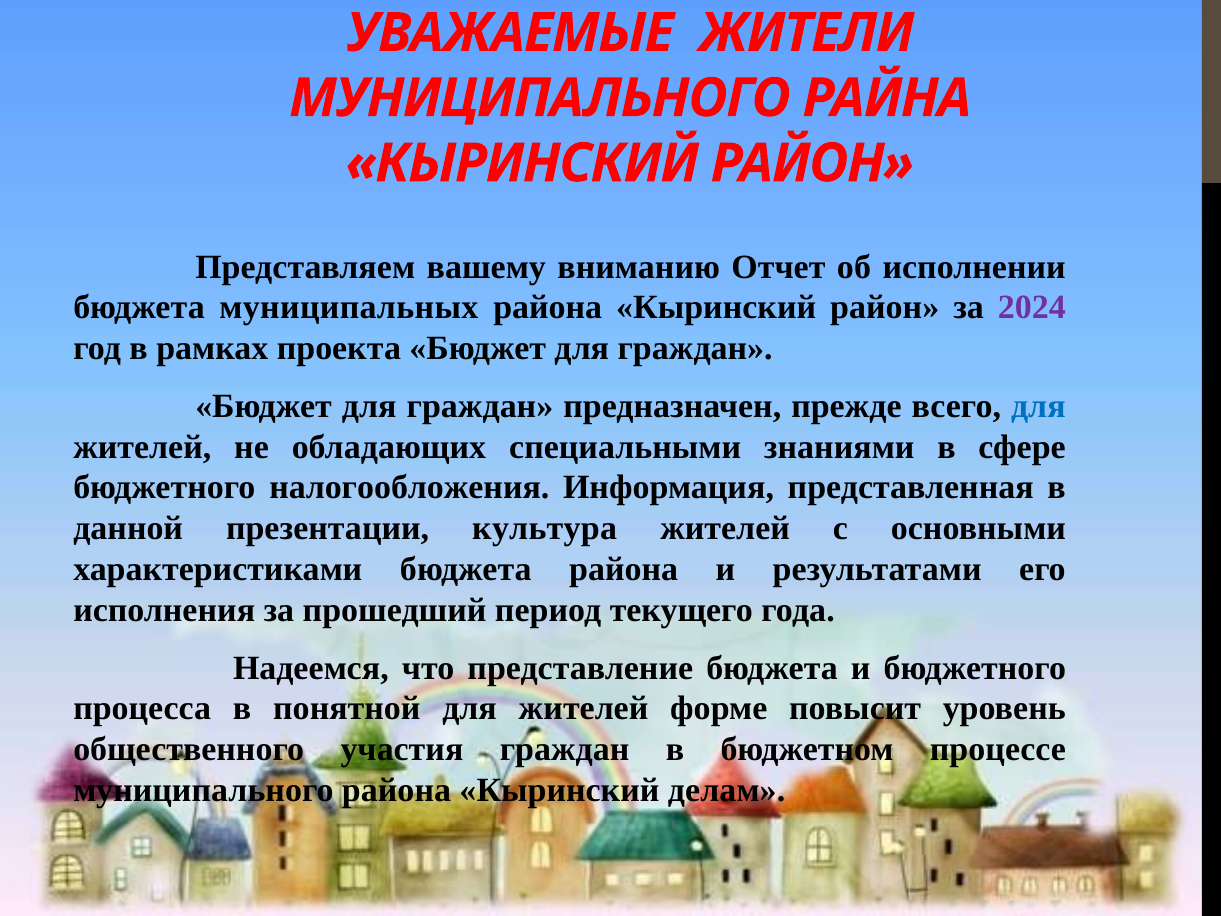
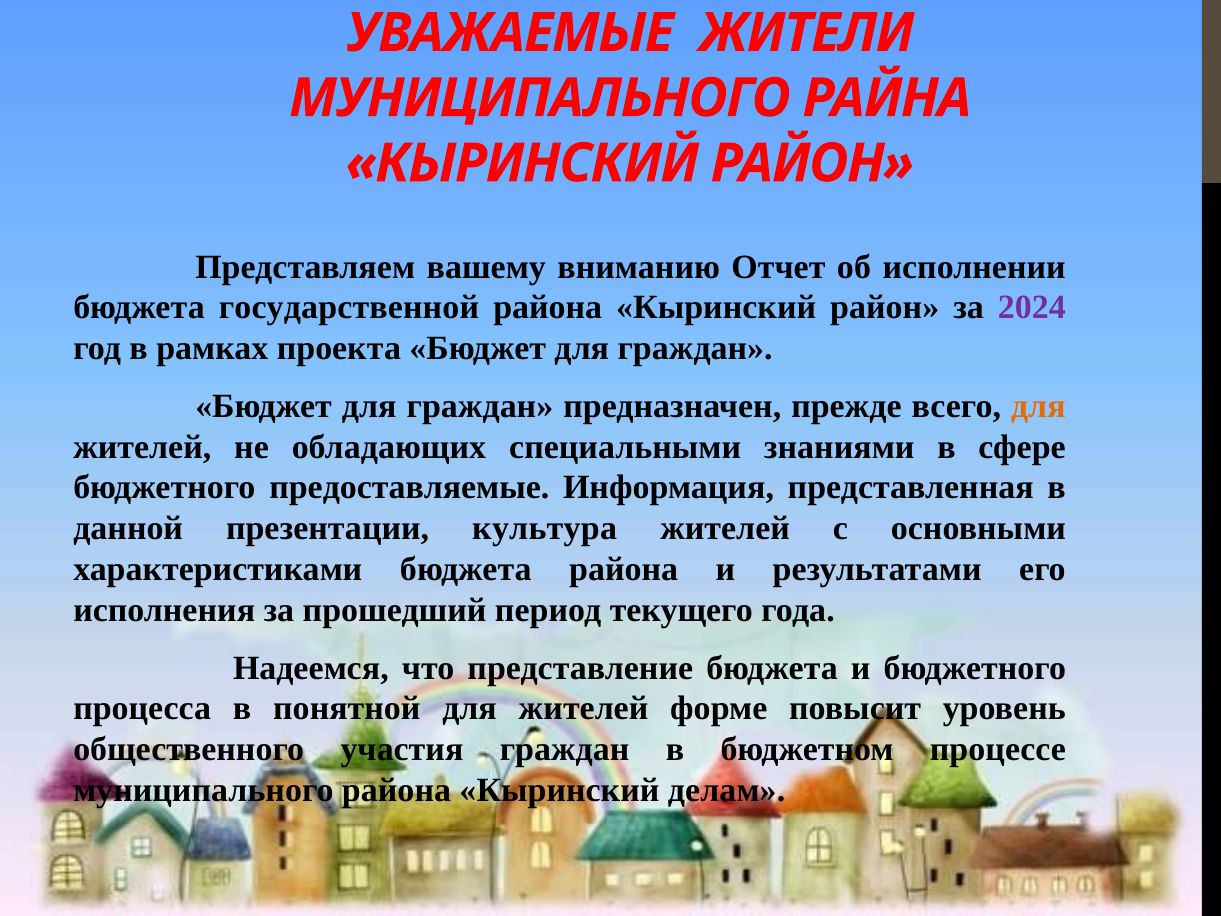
муниципальных: муниципальных -> государственной
для at (1038, 406) colour: blue -> orange
налогообложения: налогообложения -> предоставляемые
